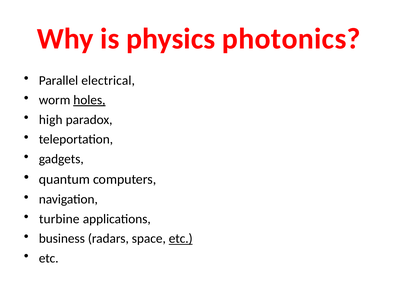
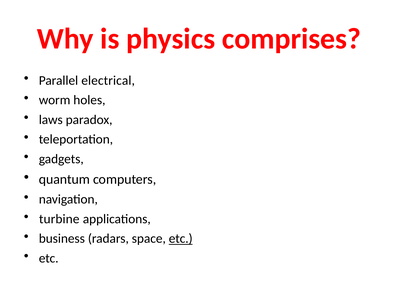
photonics: photonics -> comprises
holes underline: present -> none
high: high -> laws
